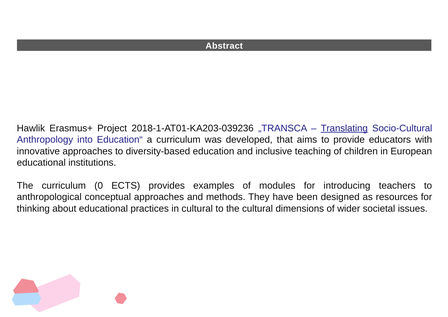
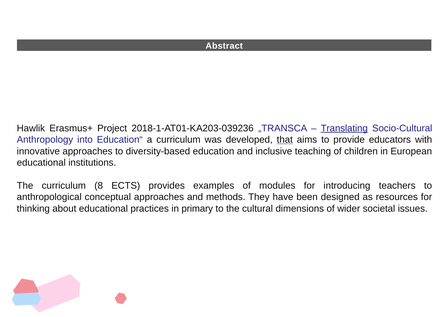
that underline: none -> present
0: 0 -> 8
in cultural: cultural -> primary
